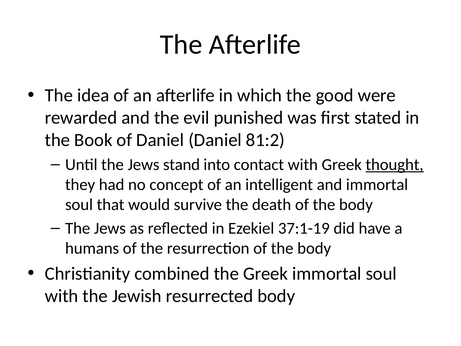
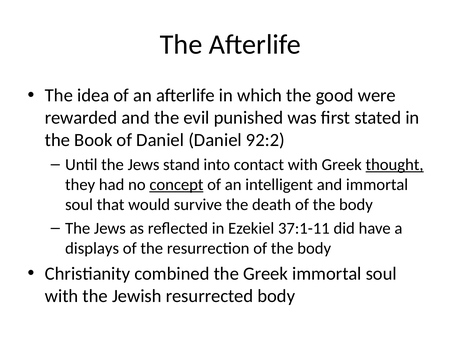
81:2: 81:2 -> 92:2
concept underline: none -> present
37:1-19: 37:1-19 -> 37:1-11
humans: humans -> displays
